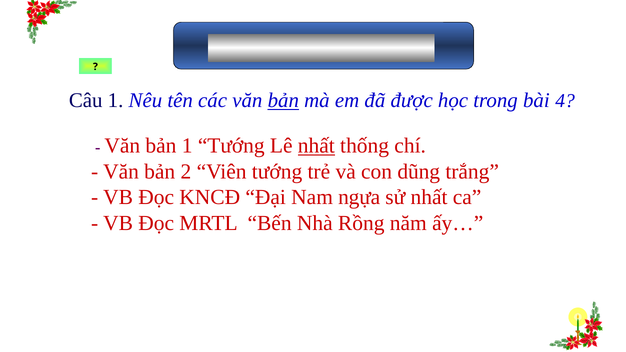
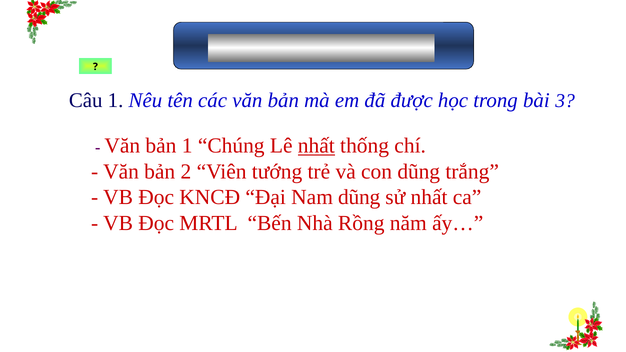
bản at (283, 101) underline: present -> none
4: 4 -> 3
1 Tướng: Tướng -> Chúng
Nam ngựa: ngựa -> dũng
